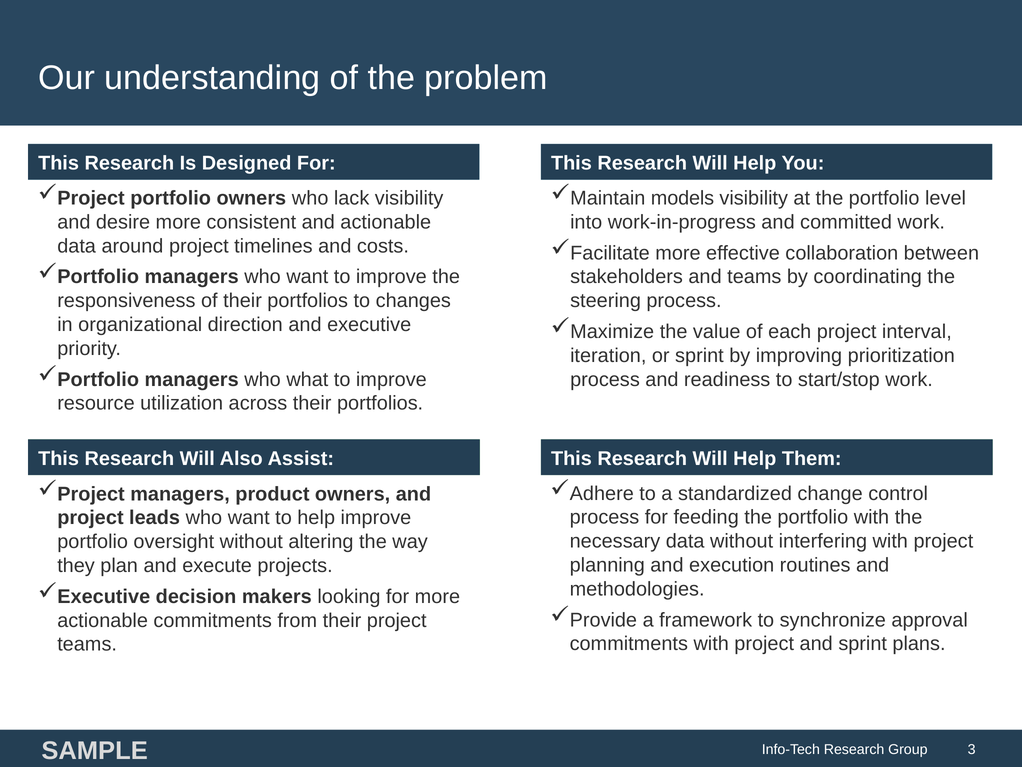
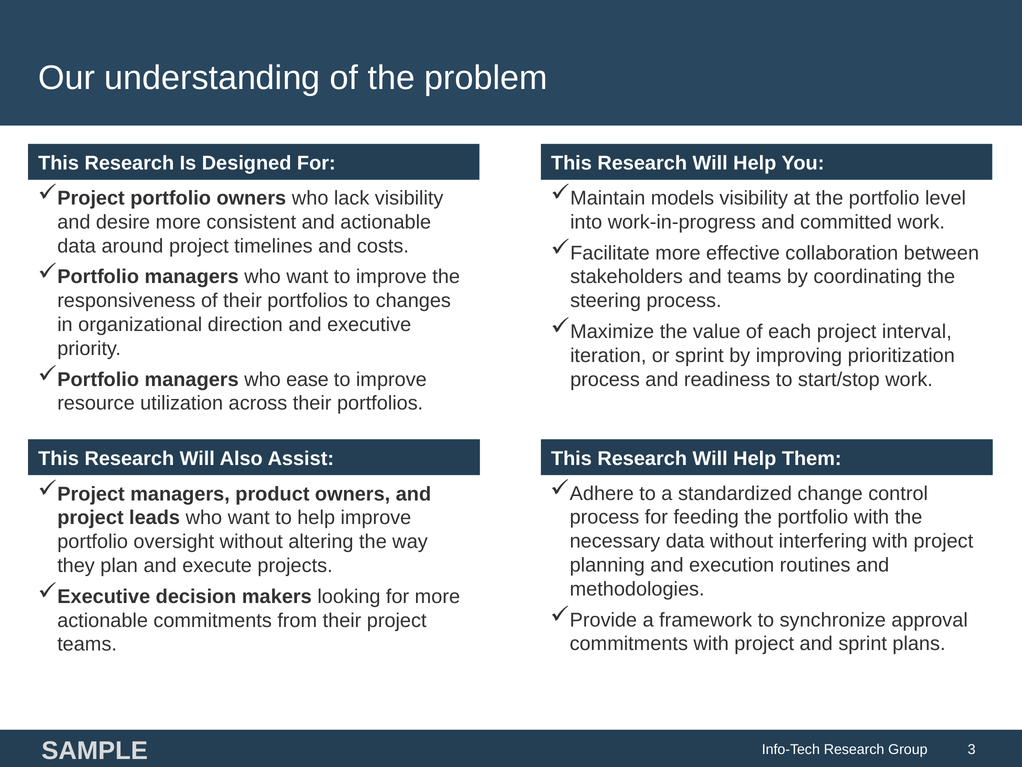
what: what -> ease
